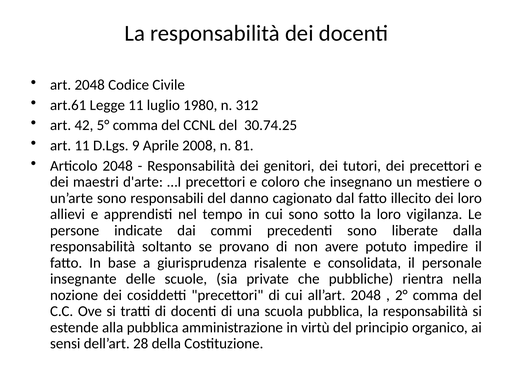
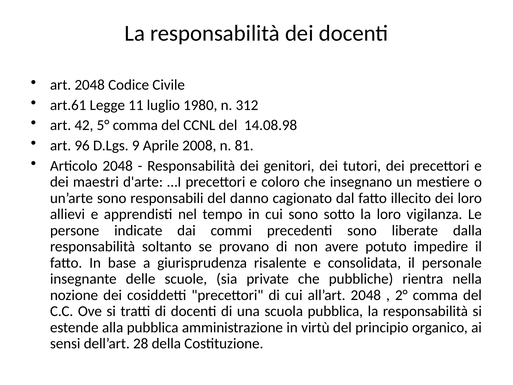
30.74.25: 30.74.25 -> 14.08.98
art 11: 11 -> 96
